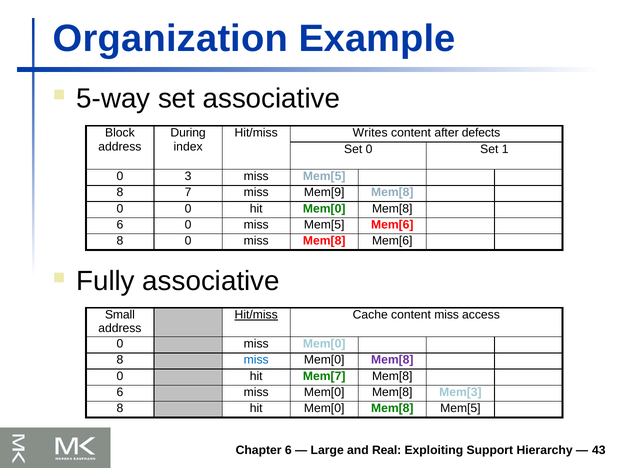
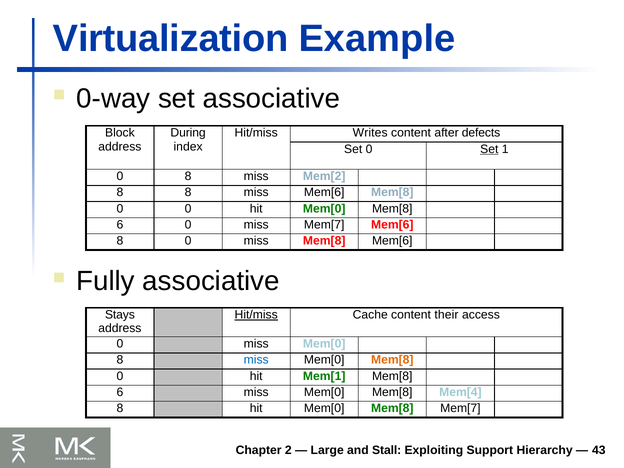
Organization: Organization -> Virtualization
5-way: 5-way -> 0-way
Set at (489, 149) underline: none -> present
0 3: 3 -> 8
Mem[5 at (324, 176): Mem[5 -> Mem[2
8 7: 7 -> 8
miss Mem[9: Mem[9 -> Mem[6
0 miss Mem[5: Mem[5 -> Mem[7
Small: Small -> Stays
content miss: miss -> their
Mem[8 at (392, 360) colour: purple -> orange
Mem[7: Mem[7 -> Mem[1
Mem[3: Mem[3 -> Mem[4
Mem[8 Mem[5: Mem[5 -> Mem[7
Chapter 6: 6 -> 2
Real: Real -> Stall
